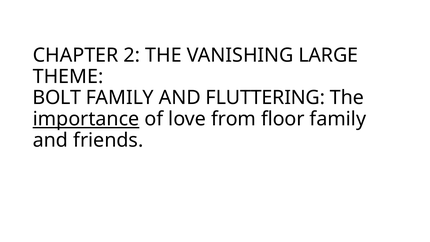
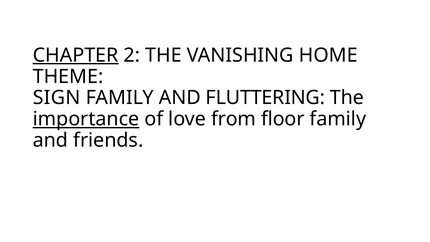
CHAPTER underline: none -> present
LARGE: LARGE -> HOME
BOLT: BOLT -> SIGN
